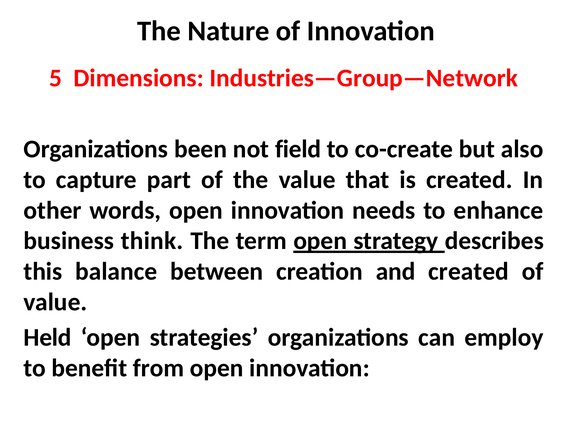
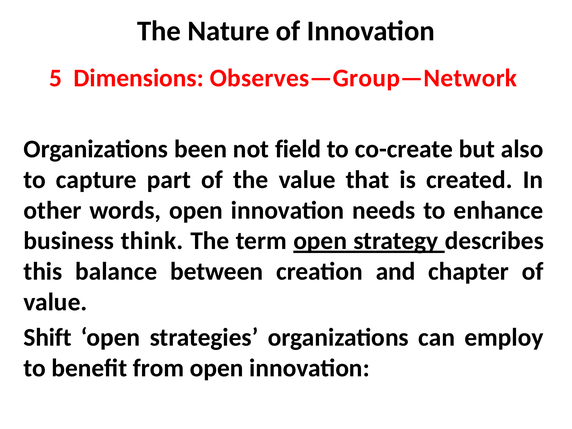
Industries—Group—Network: Industries—Group—Network -> Observes—Group—Network
and created: created -> chapter
Held: Held -> Shift
